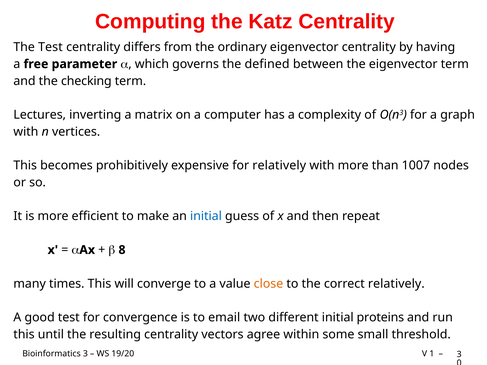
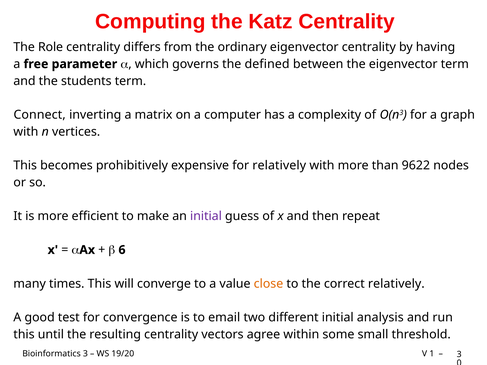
The Test: Test -> Role
checking: checking -> students
Lectures: Lectures -> Connect
1007: 1007 -> 9622
initial at (206, 216) colour: blue -> purple
8: 8 -> 6
proteins: proteins -> analysis
